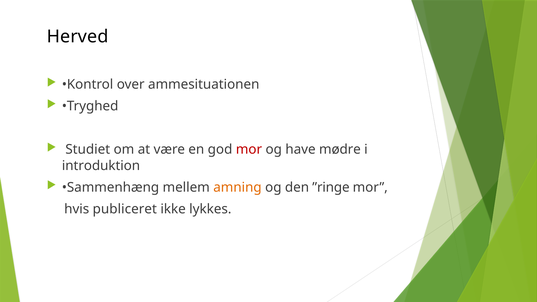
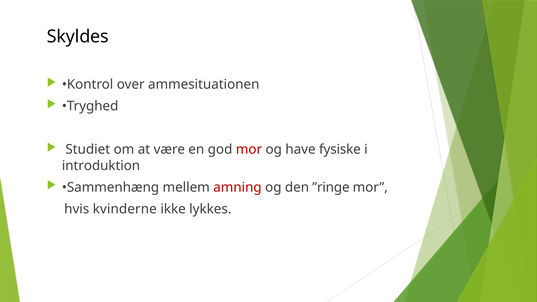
Herved: Herved -> Skyldes
mødre: mødre -> fysiske
amning colour: orange -> red
publiceret: publiceret -> kvinderne
